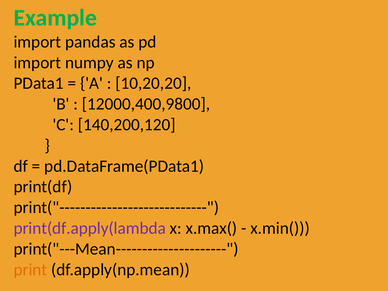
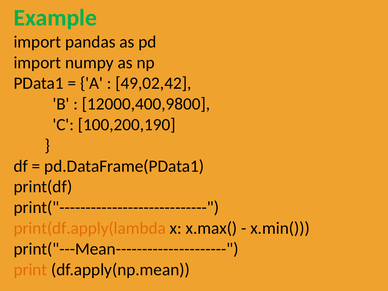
10,20,20: 10,20,20 -> 49,02,42
140,200,120: 140,200,120 -> 100,200,190
print(df.apply(lambda colour: purple -> orange
